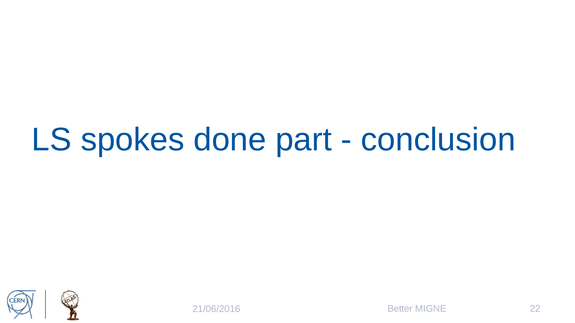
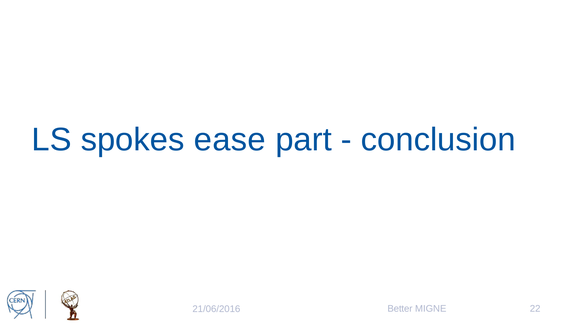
done: done -> ease
